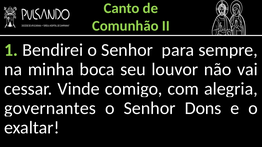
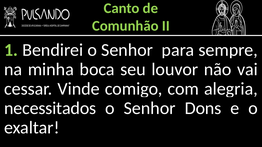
governantes: governantes -> necessitados
